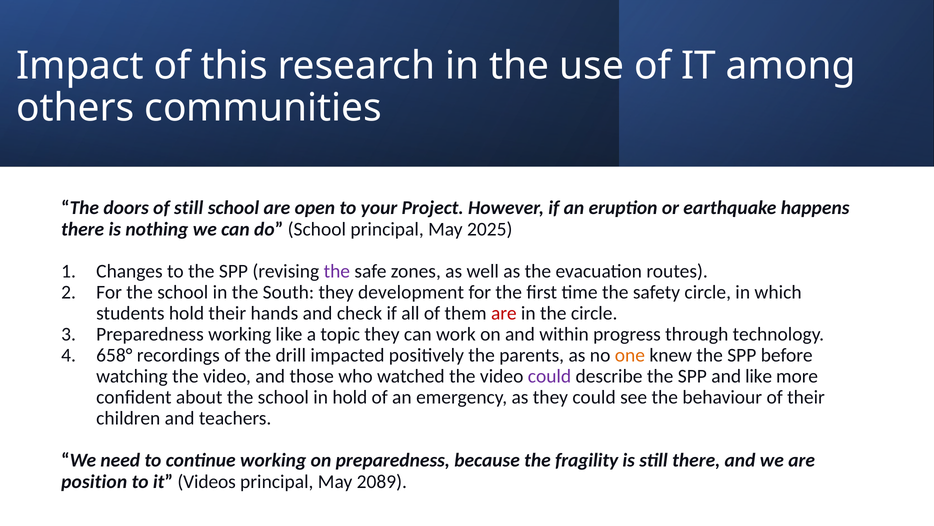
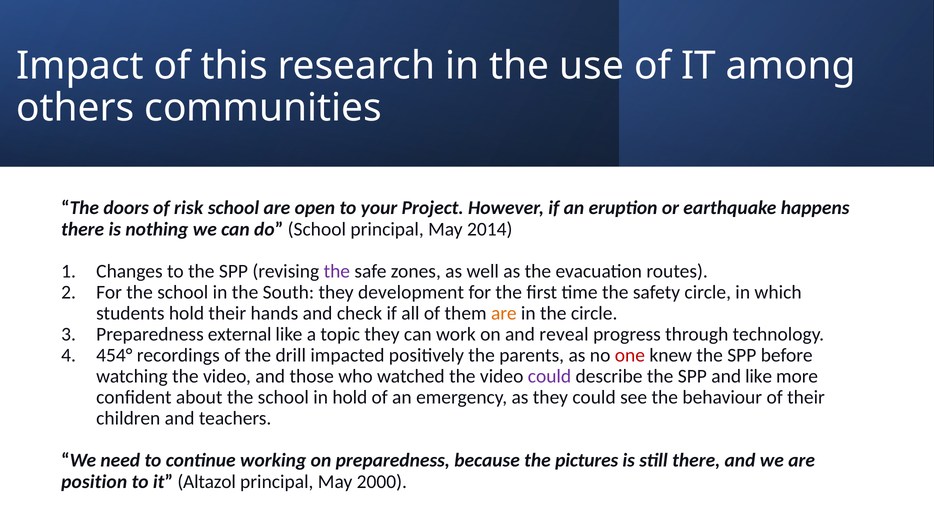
of still: still -> risk
2025: 2025 -> 2014
are at (504, 313) colour: red -> orange
Preparedness working: working -> external
within: within -> reveal
658°: 658° -> 454°
one colour: orange -> red
fragility: fragility -> pictures
Videos: Videos -> Altazol
2089: 2089 -> 2000
